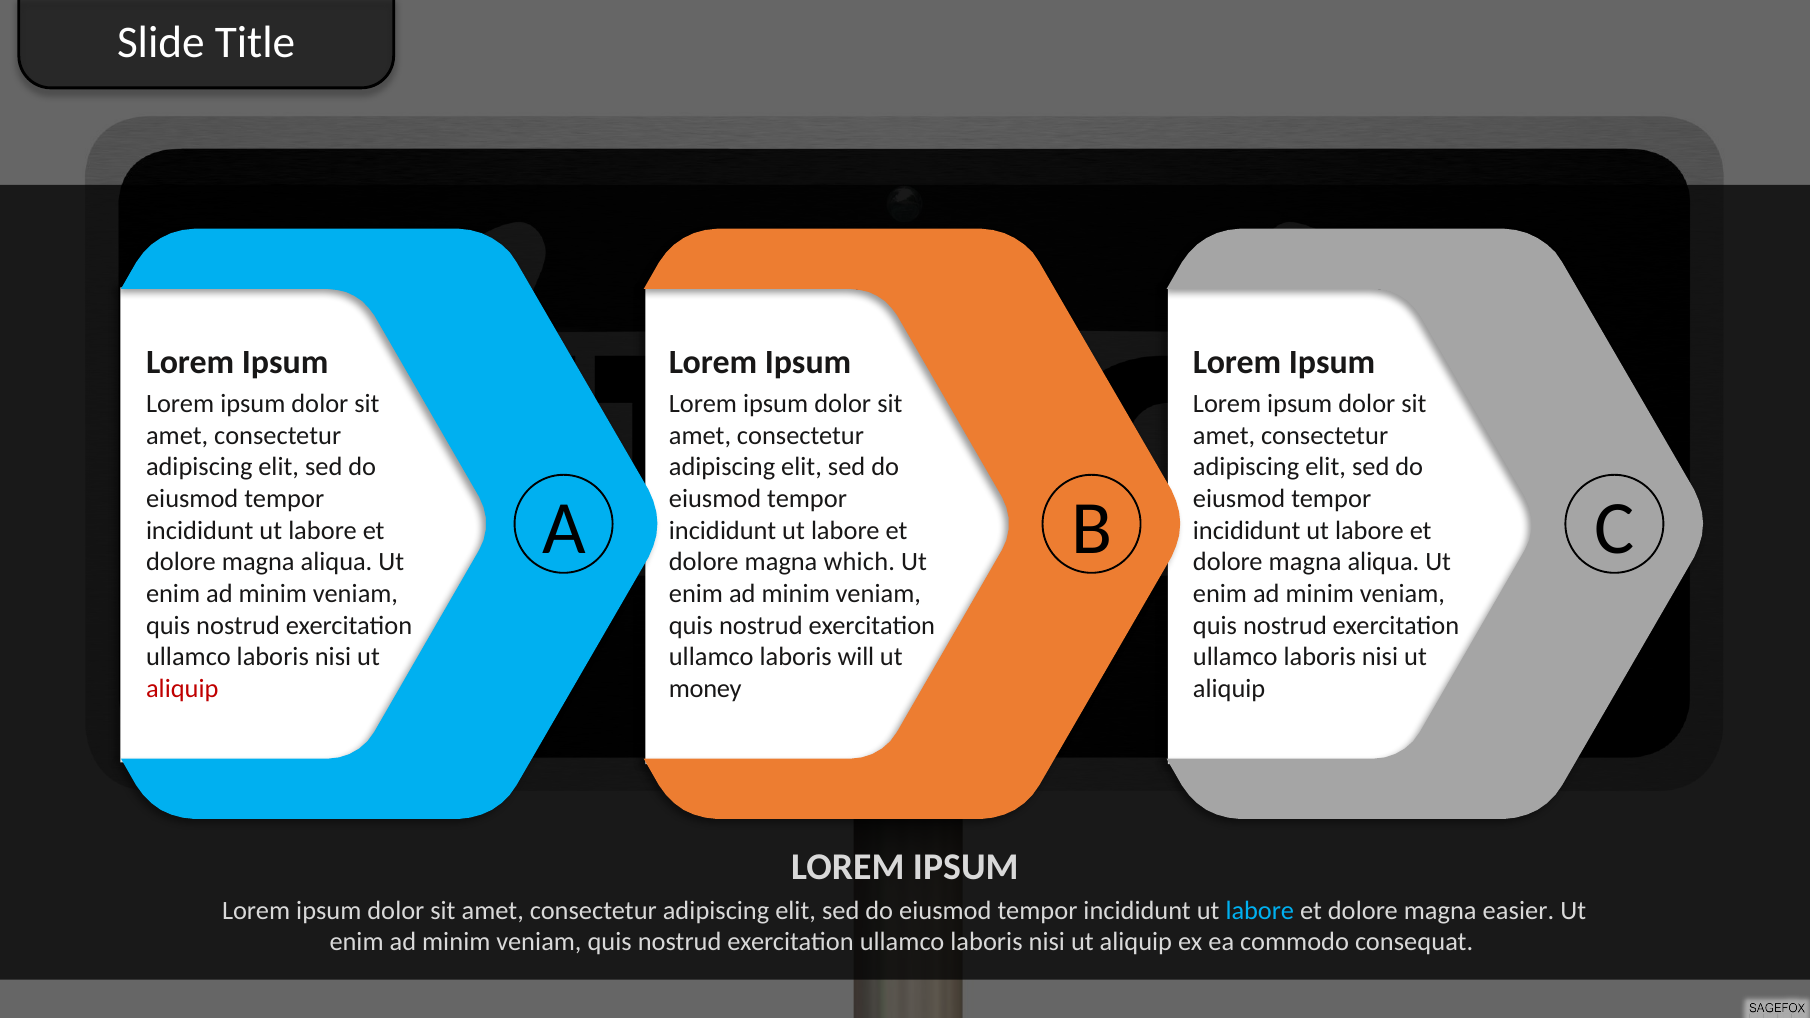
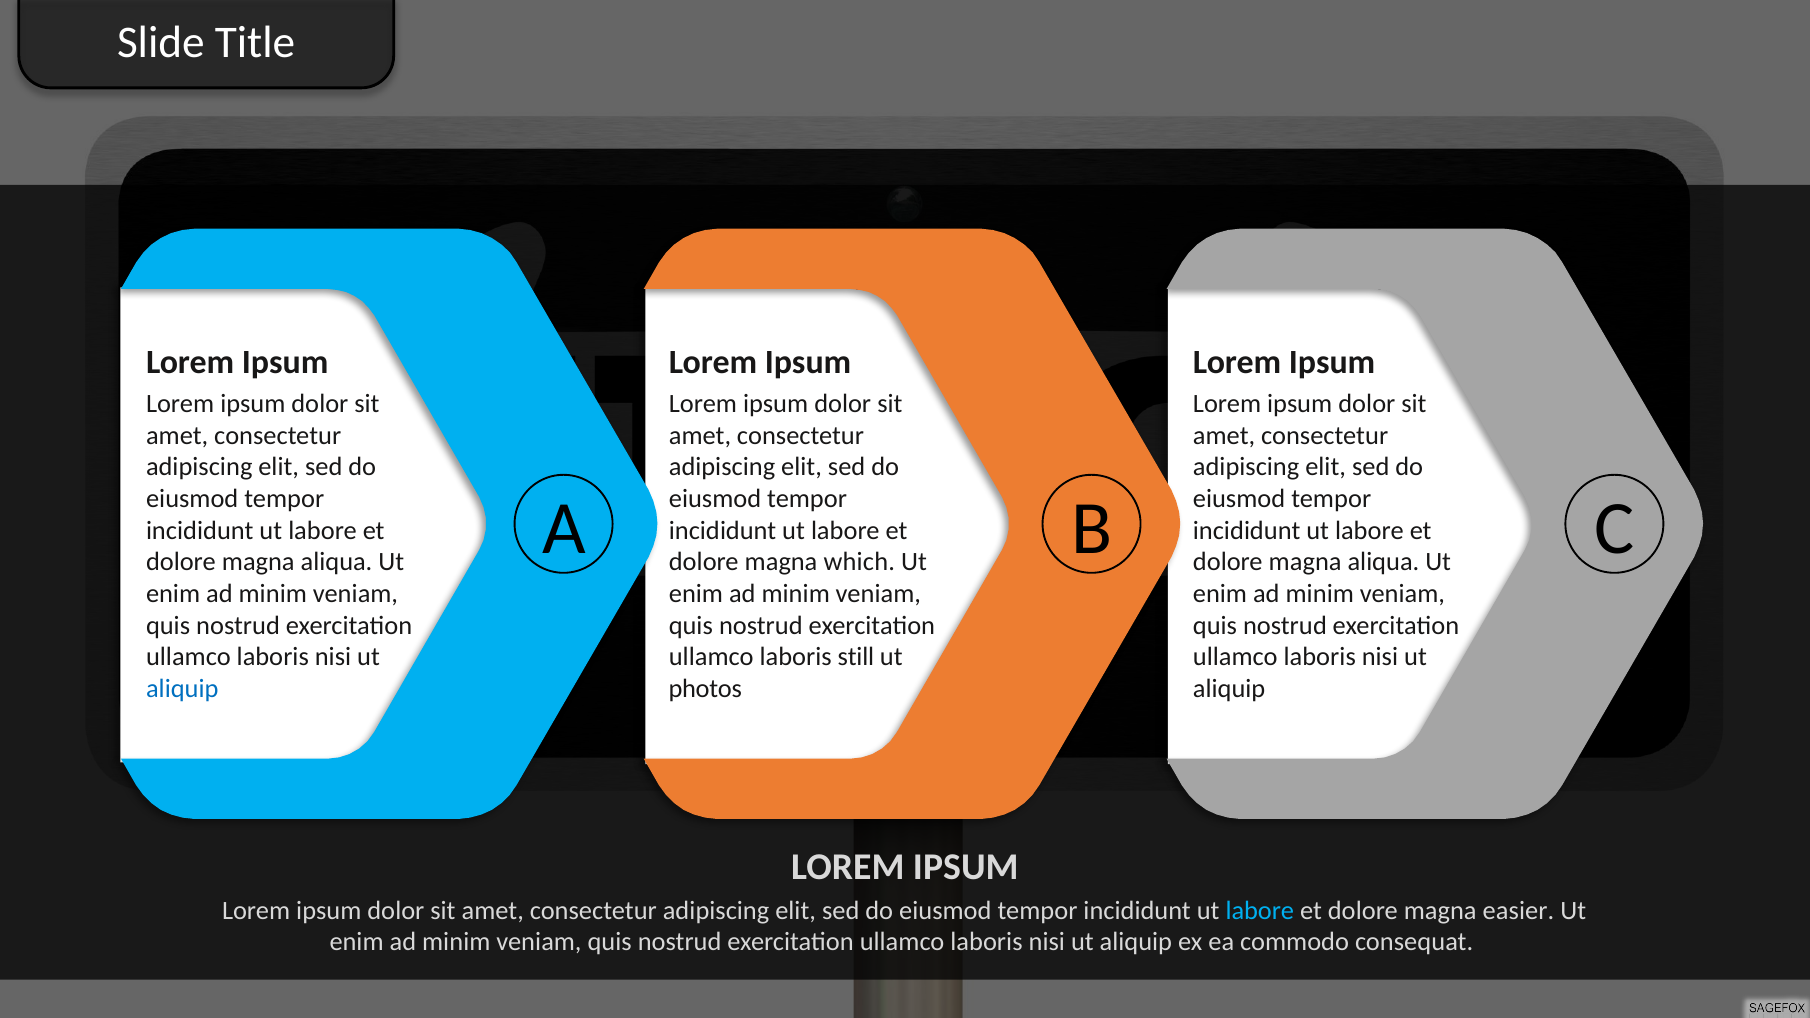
will: will -> still
aliquip at (182, 689) colour: red -> blue
money: money -> photos
